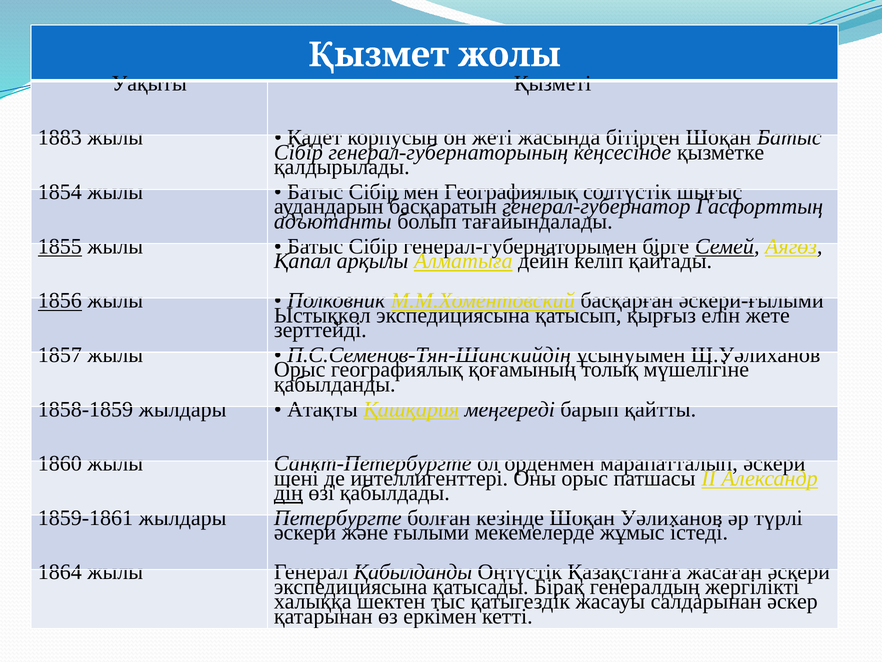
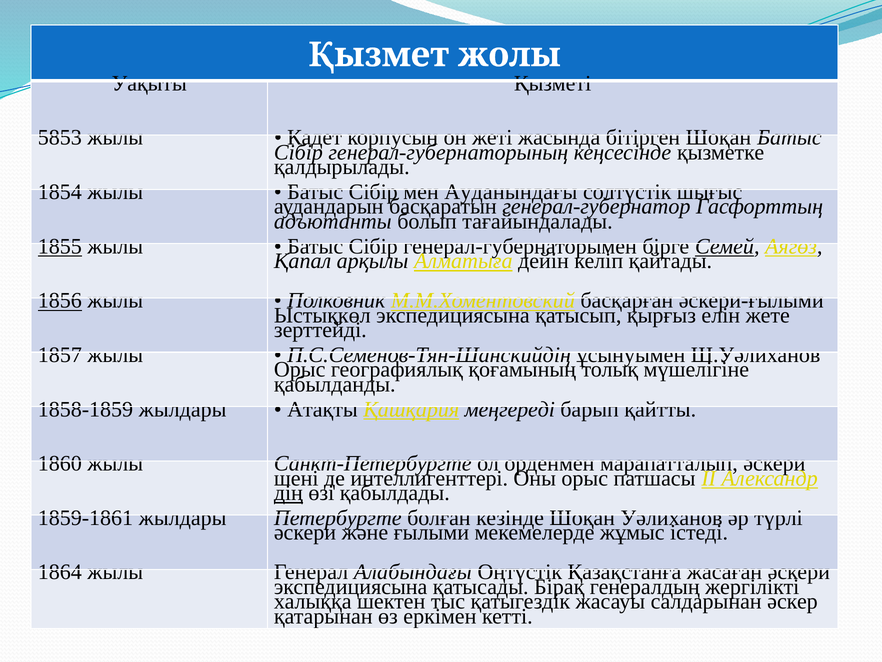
1883: 1883 -> 5853
мен Географиялық: Географиялық -> Ауданындағы
Генерал Қабылданды: Қабылданды -> Алабындағы
